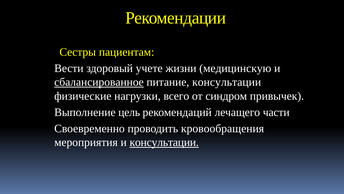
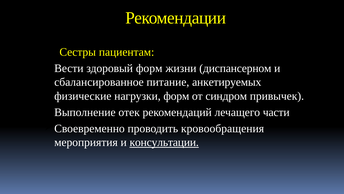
здоровый учете: учете -> форм
медицинскую: медицинскую -> диспансерном
сбалансированное underline: present -> none
питание консультации: консультации -> анкетируемых
нагрузки всего: всего -> форм
цель: цель -> отек
